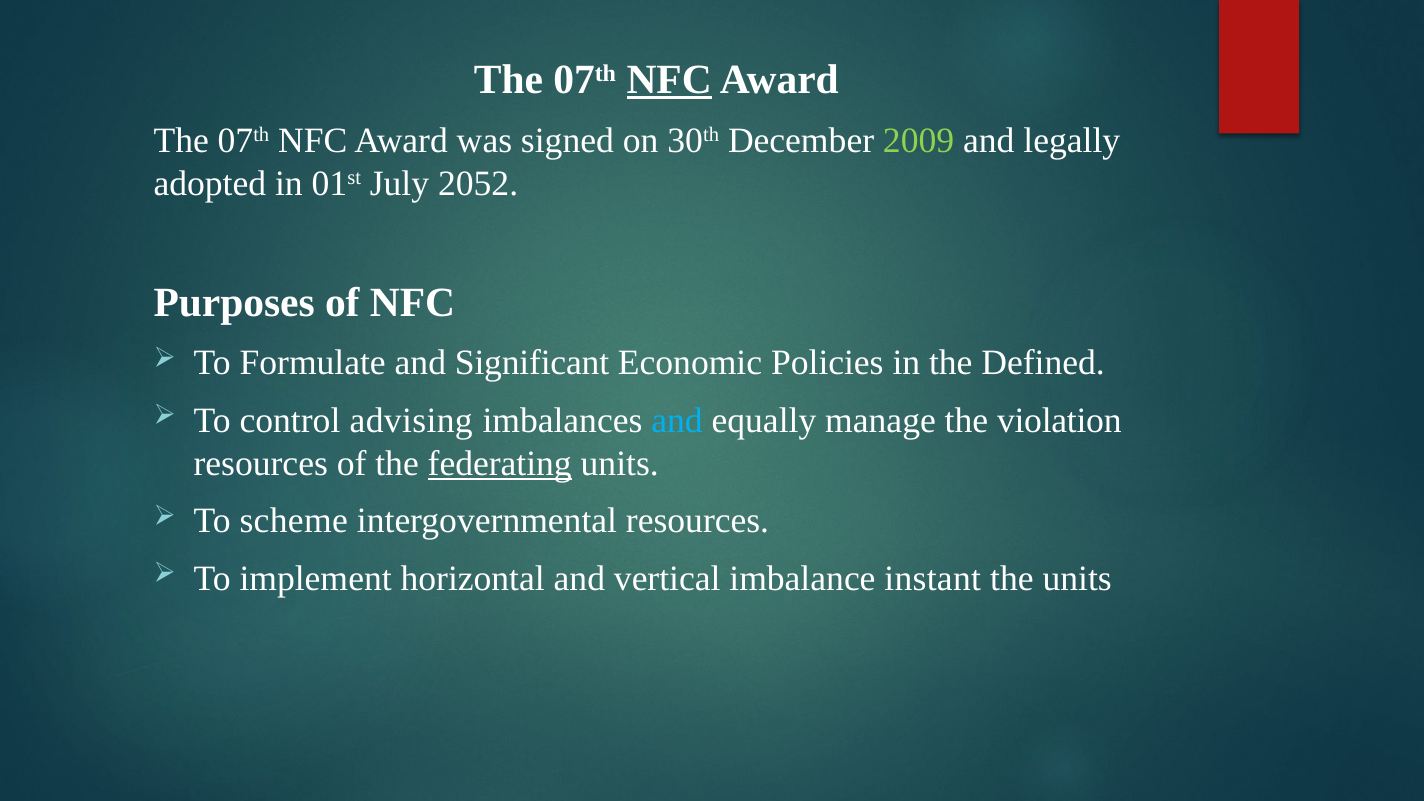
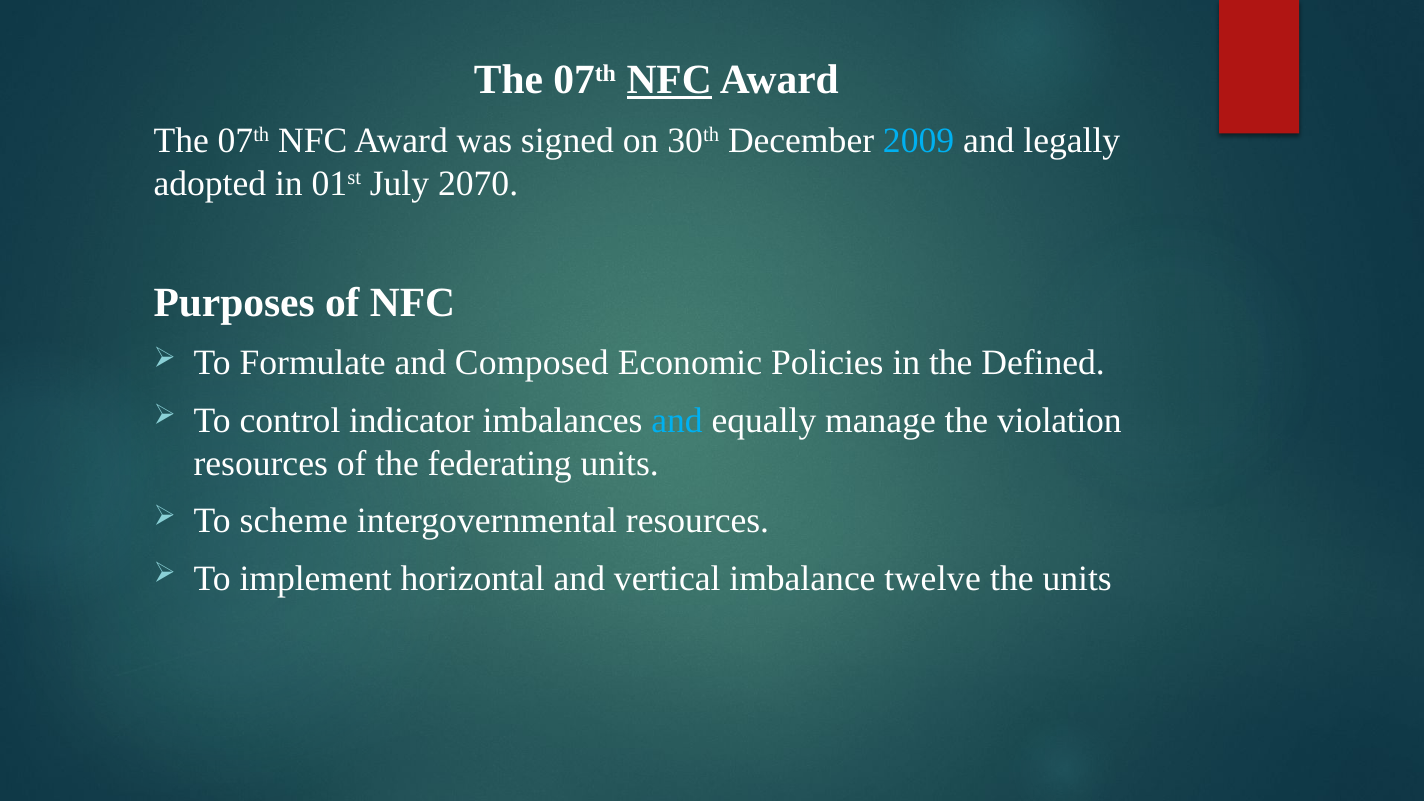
2009 colour: light green -> light blue
2052: 2052 -> 2070
Significant: Significant -> Composed
advising: advising -> indicator
federating underline: present -> none
instant: instant -> twelve
